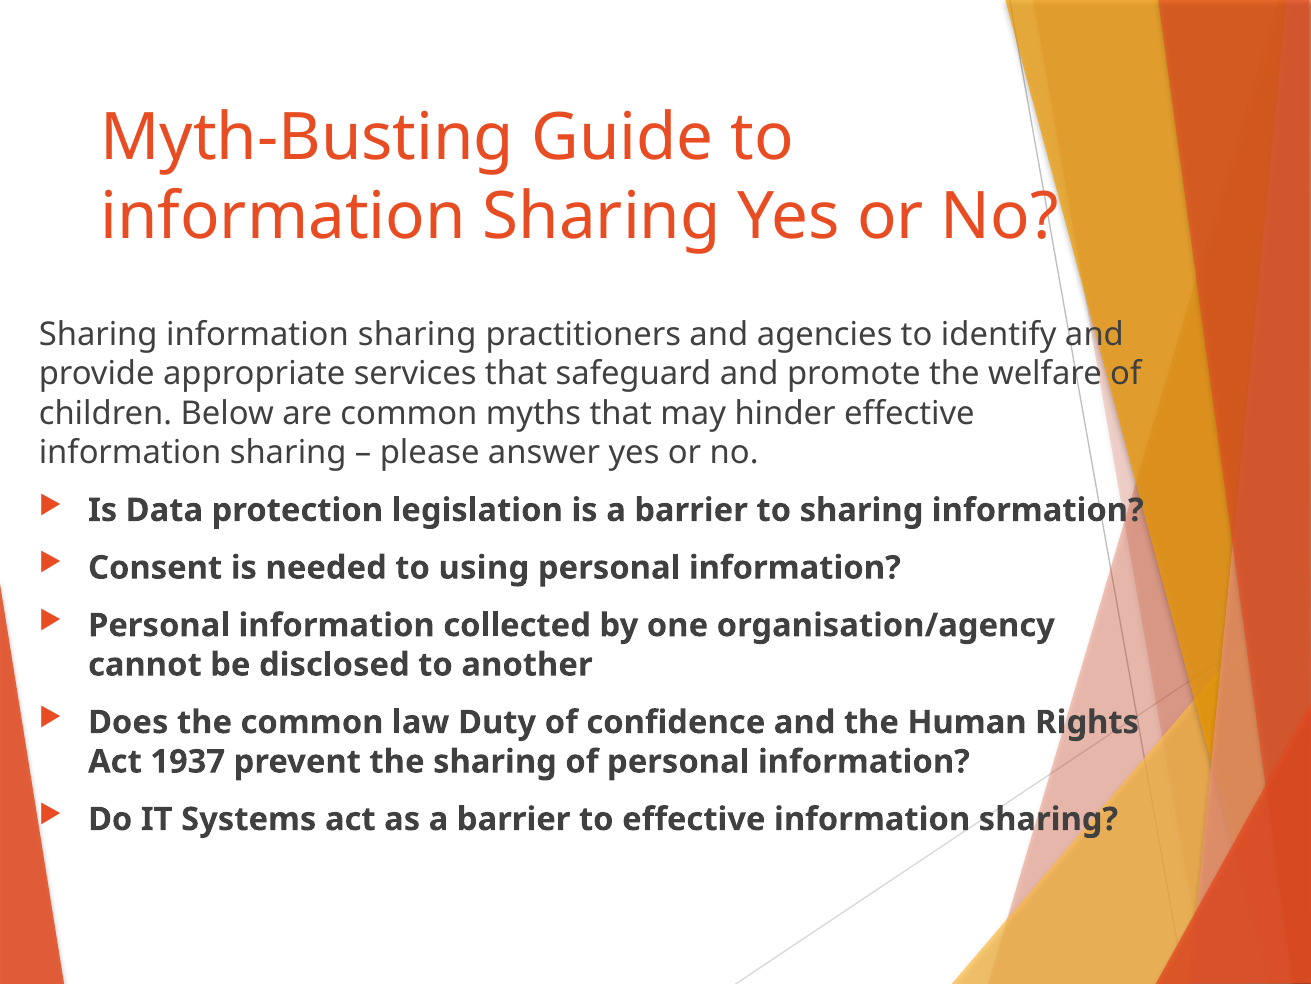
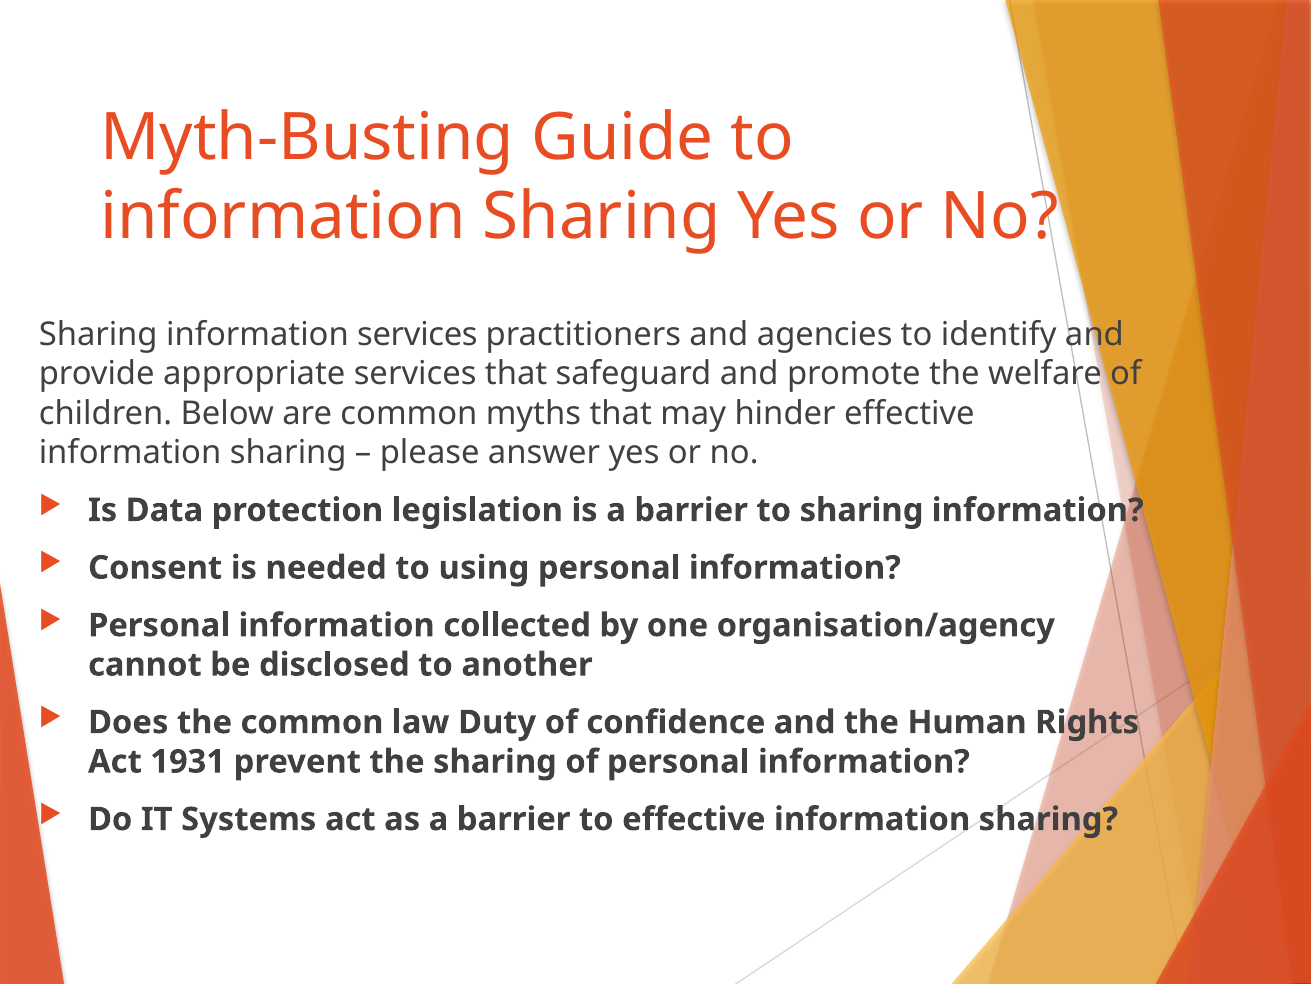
Sharing information sharing: sharing -> services
1937: 1937 -> 1931
